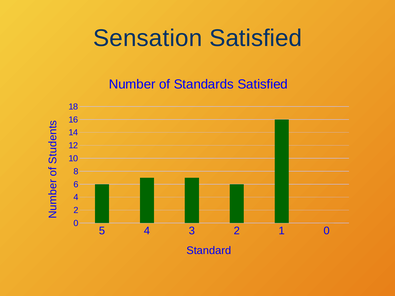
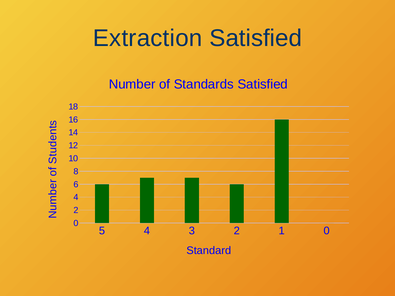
Sensation: Sensation -> Extraction
